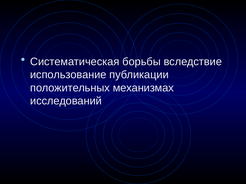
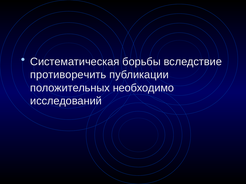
использование: использование -> противоречить
механизмах: механизмах -> необходимо
